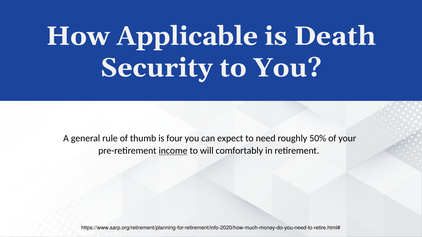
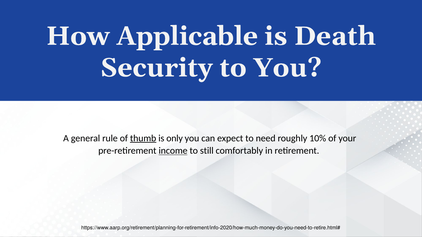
thumb underline: none -> present
four: four -> only
50%: 50% -> 10%
will: will -> still
